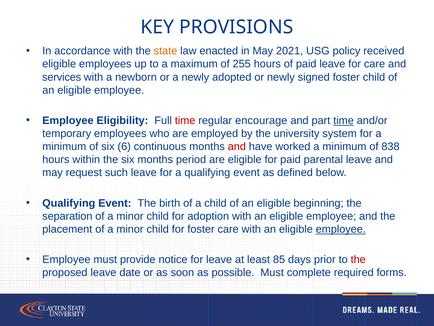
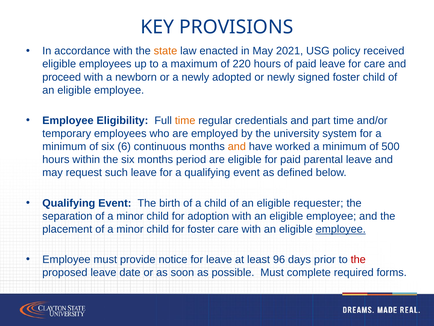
255: 255 -> 220
services: services -> proceed
time at (185, 120) colour: red -> orange
encourage: encourage -> credentials
time at (344, 120) underline: present -> none
and at (237, 146) colour: red -> orange
838: 838 -> 500
beginning: beginning -> requester
85: 85 -> 96
